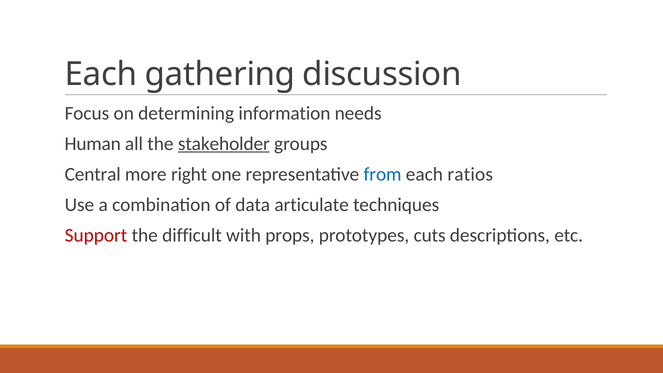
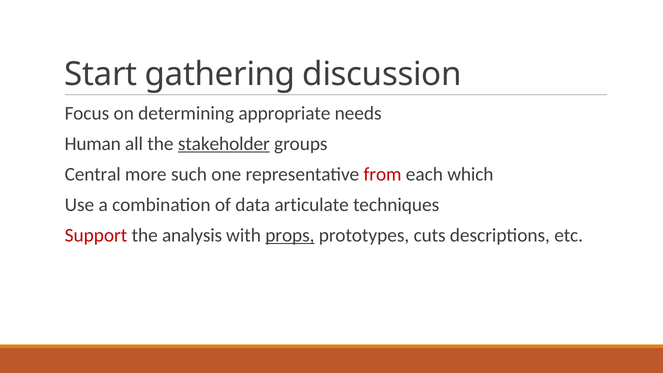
Each at (101, 74): Each -> Start
information: information -> appropriate
right: right -> such
from colour: blue -> red
ratios: ratios -> which
difficult: difficult -> analysis
props underline: none -> present
